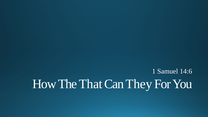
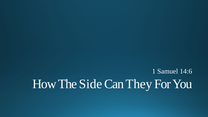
That: That -> Side
